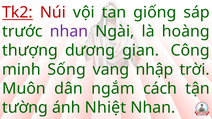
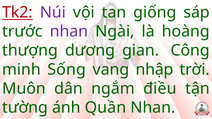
Núi colour: red -> purple
cách: cách -> điều
Nhiệt: Nhiệt -> Quần
